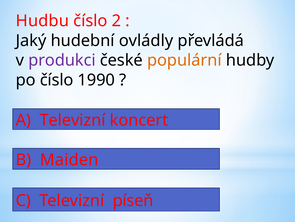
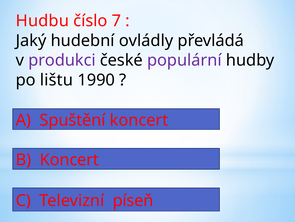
2: 2 -> 7
populární colour: orange -> purple
po číslo: číslo -> lištu
A Televizní: Televizní -> Spuštění
B Maiden: Maiden -> Koncert
